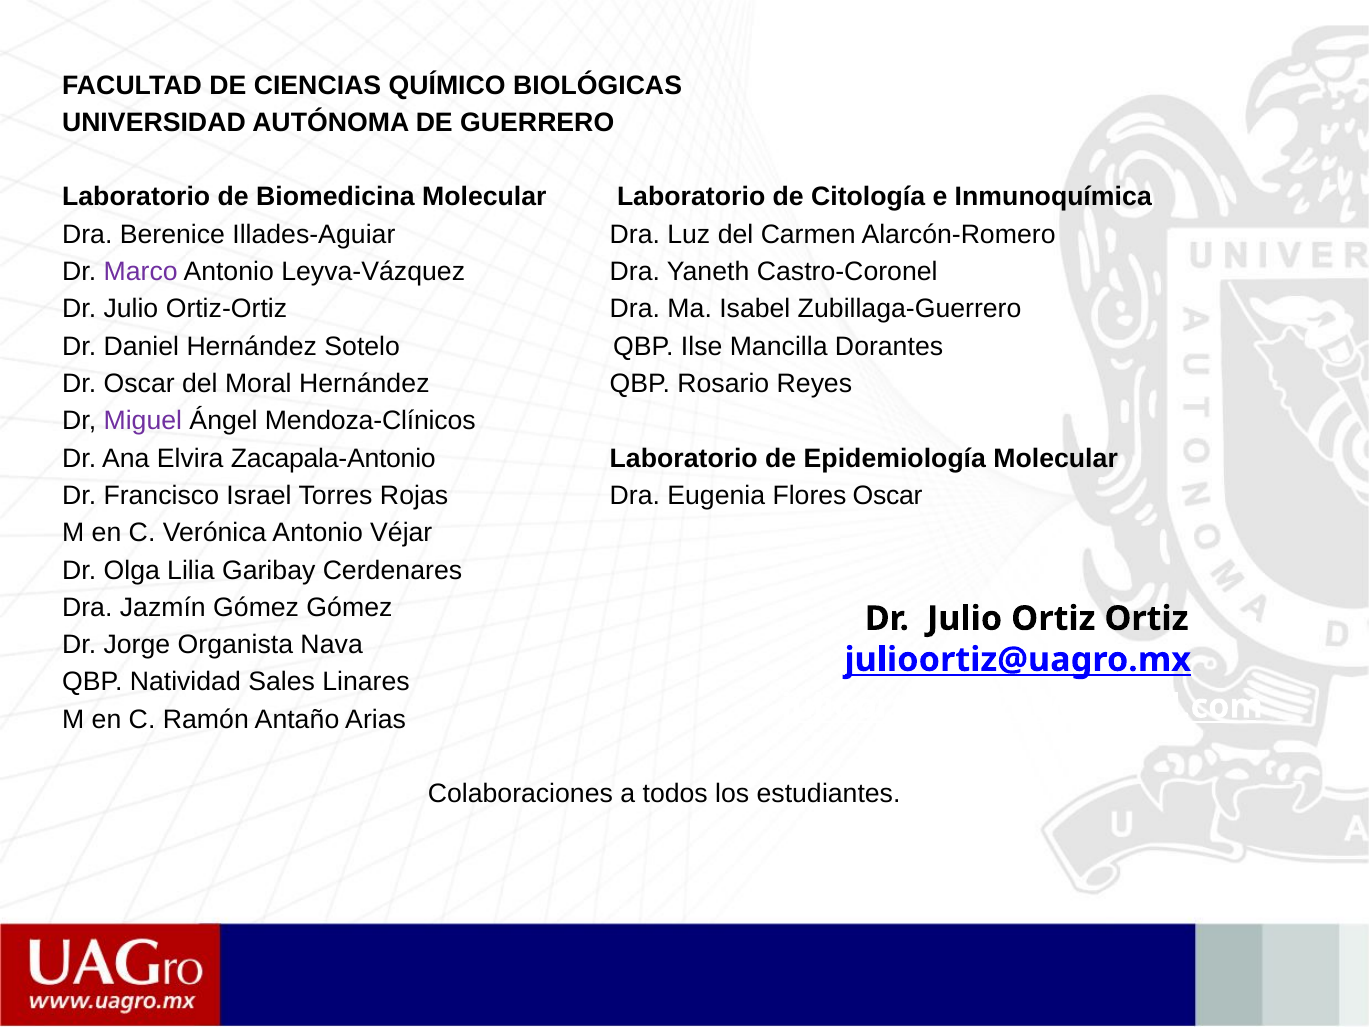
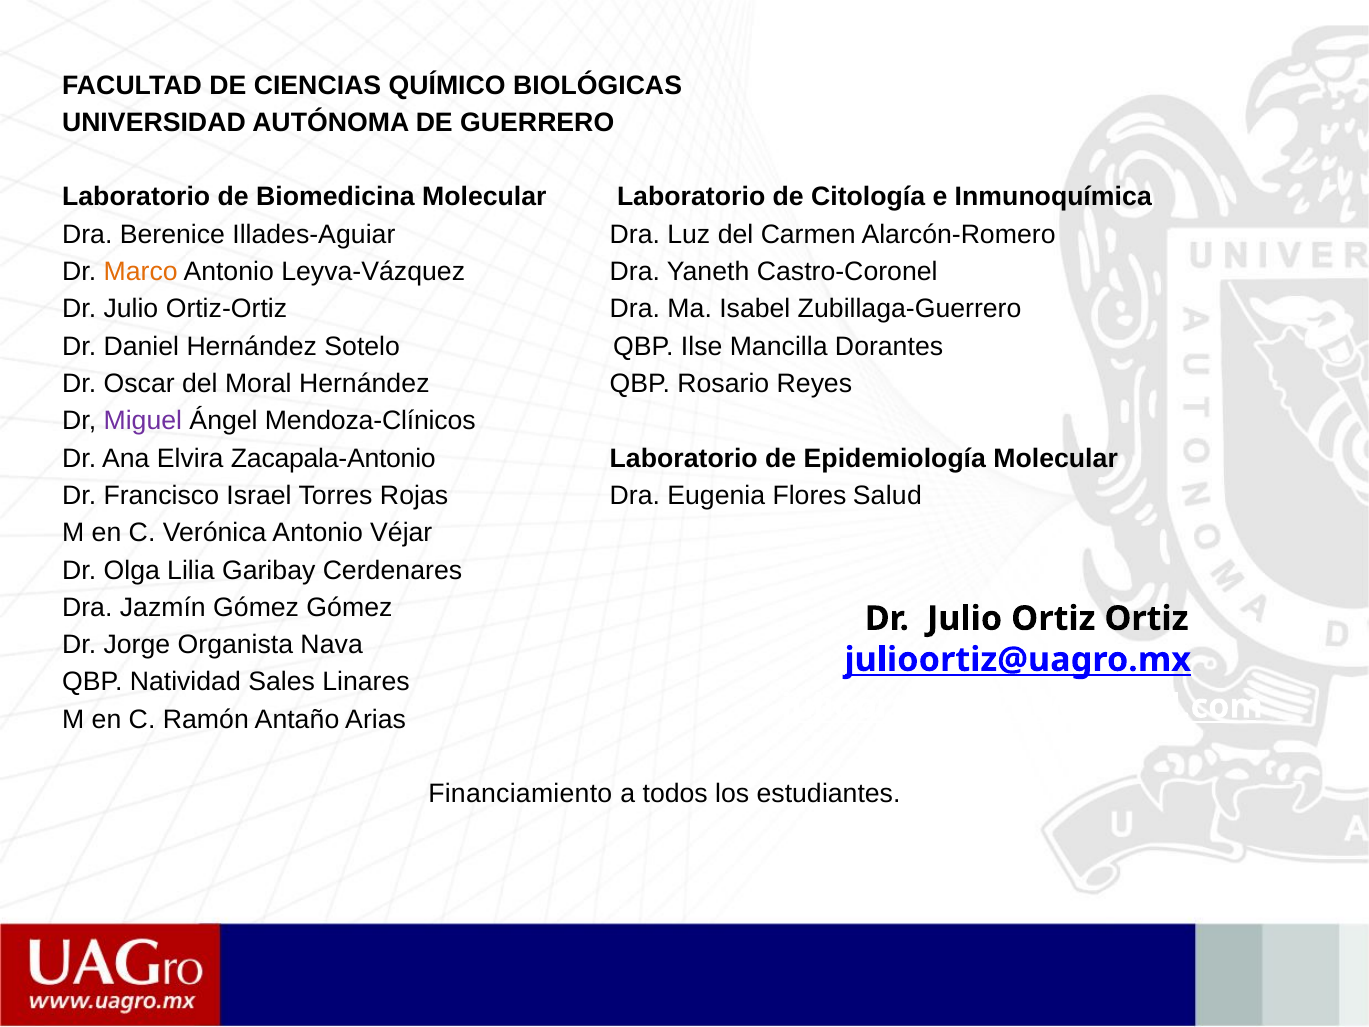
Marco colour: purple -> orange
Flores Oscar: Oscar -> Salud
Colaboraciones: Colaboraciones -> Financiamiento
